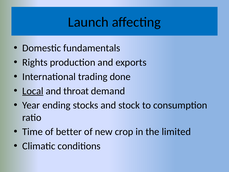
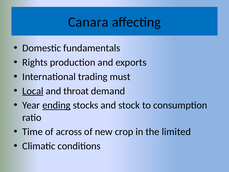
Launch: Launch -> Canara
done: done -> must
ending underline: none -> present
better: better -> across
